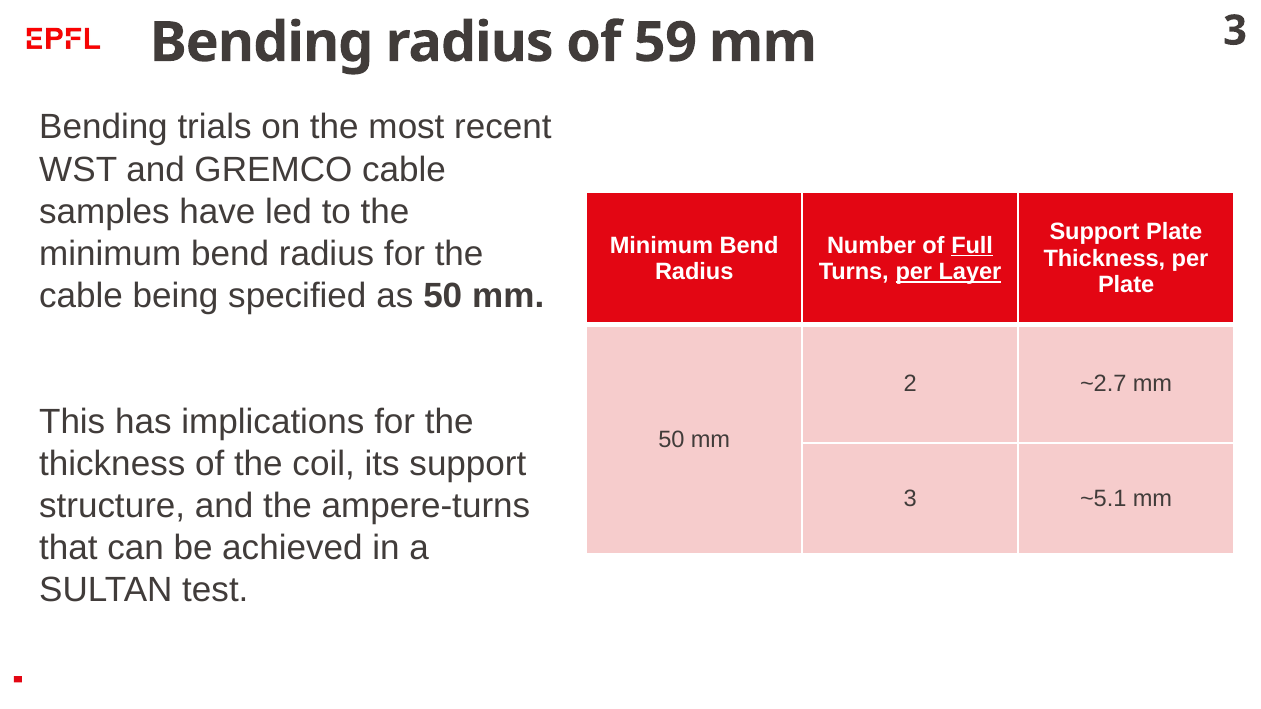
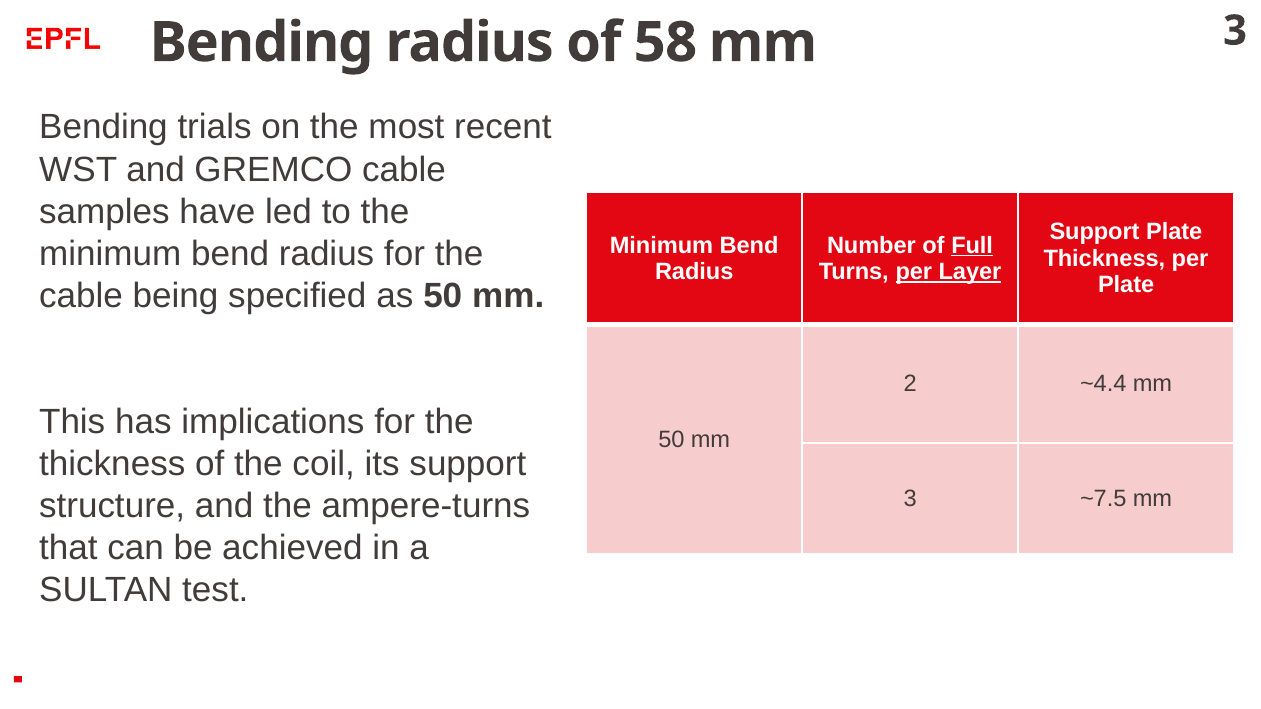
59: 59 -> 58
~2.7: ~2.7 -> ~4.4
~5.1: ~5.1 -> ~7.5
